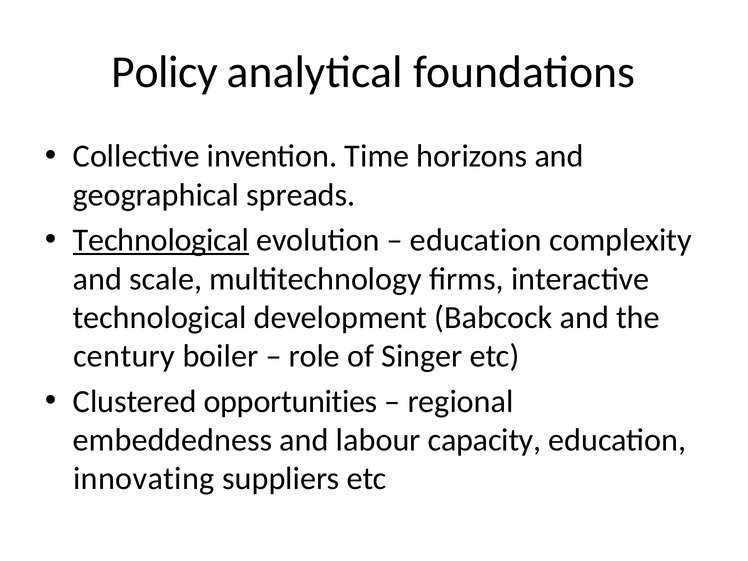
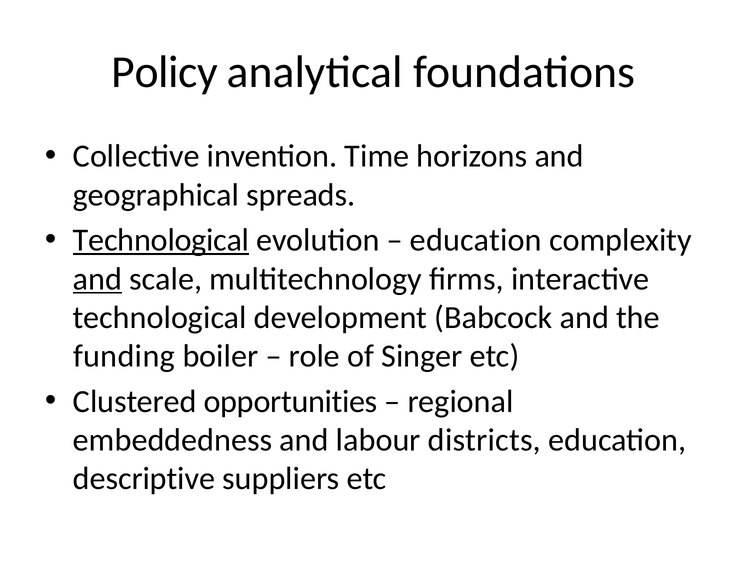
and at (98, 279) underline: none -> present
century: century -> funding
capacity: capacity -> districts
innovating: innovating -> descriptive
